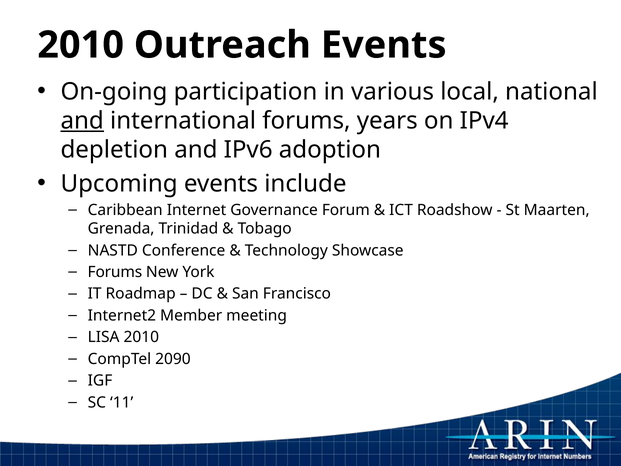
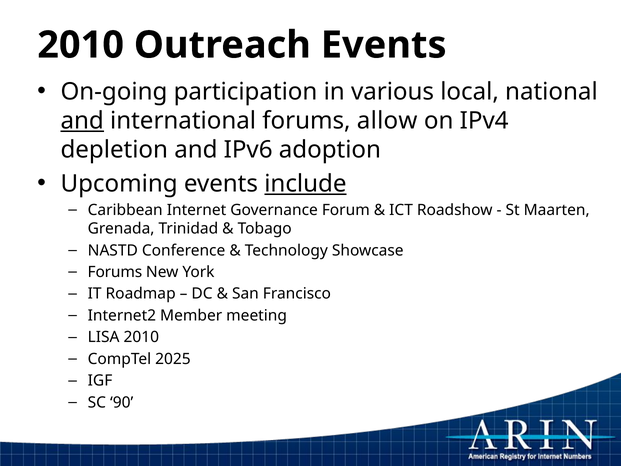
years: years -> allow
include underline: none -> present
2090: 2090 -> 2025
11: 11 -> 90
